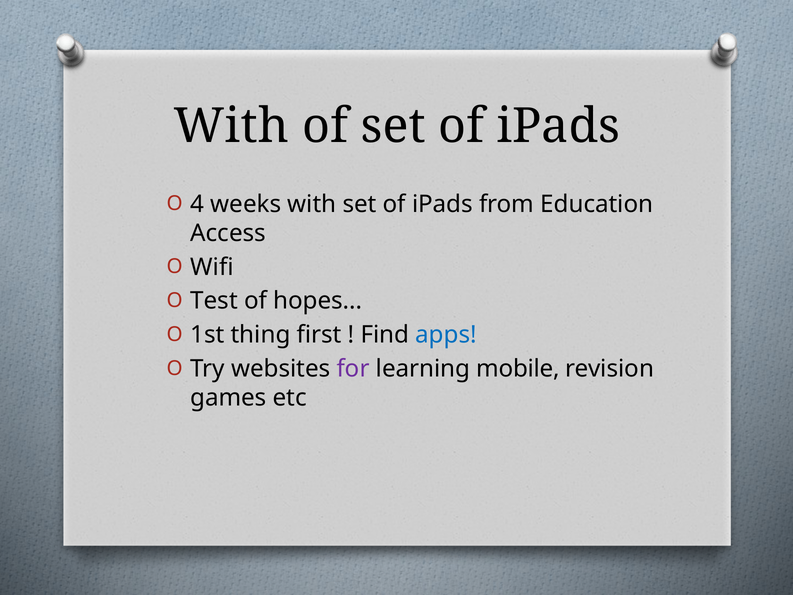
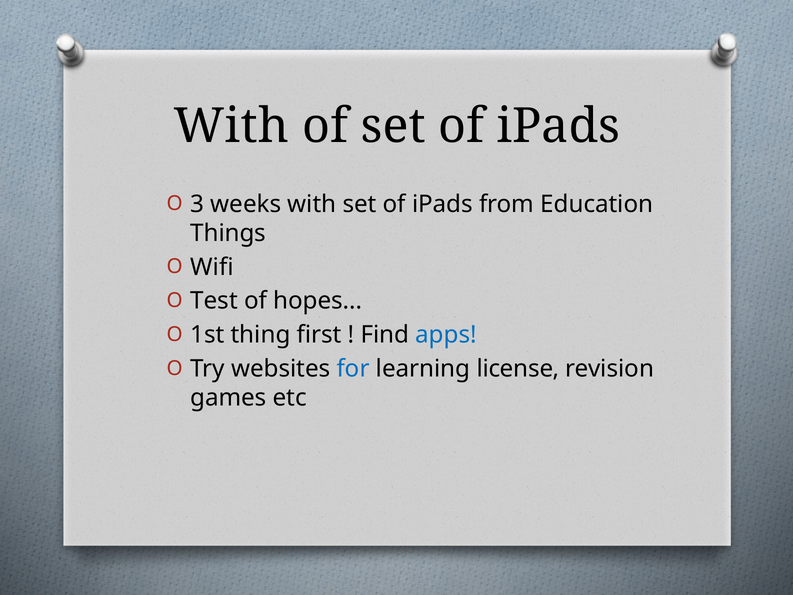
4: 4 -> 3
Access: Access -> Things
for colour: purple -> blue
mobile: mobile -> license
